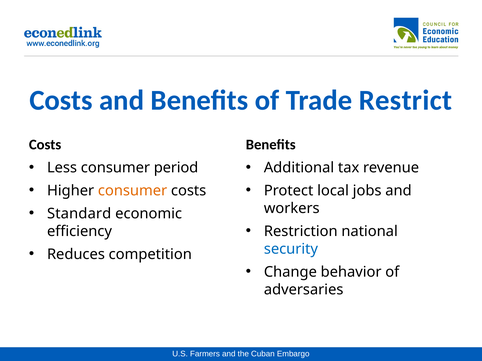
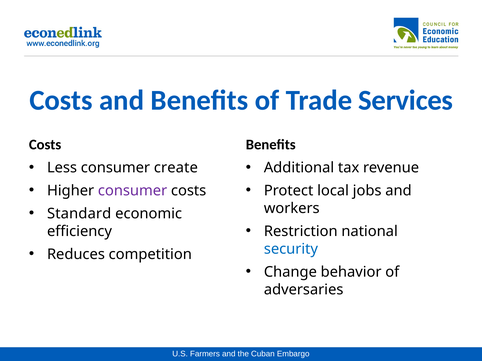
Restrict: Restrict -> Services
period: period -> create
consumer at (133, 191) colour: orange -> purple
